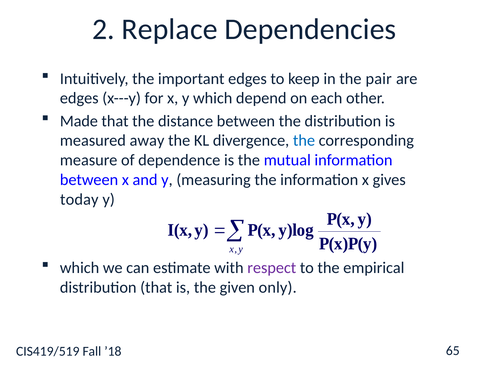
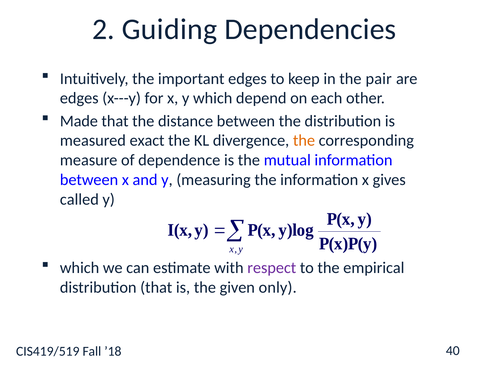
Replace: Replace -> Guiding
away: away -> exact
the at (304, 141) colour: blue -> orange
today: today -> called
65: 65 -> 40
